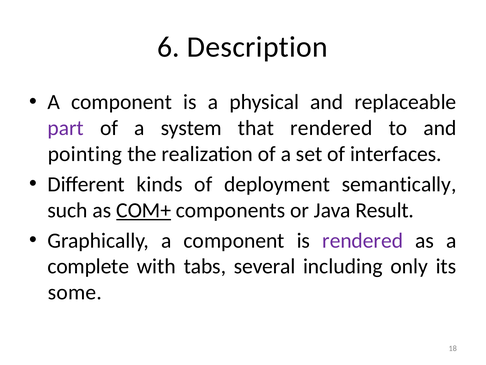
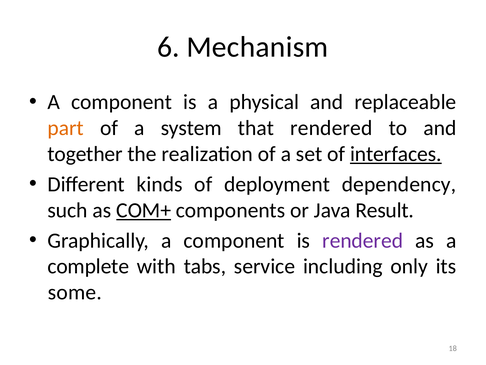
Description: Description -> Mechanism
part colour: purple -> orange
pointing: pointing -> together
interfaces underline: none -> present
semantically: semantically -> dependency
several: several -> service
